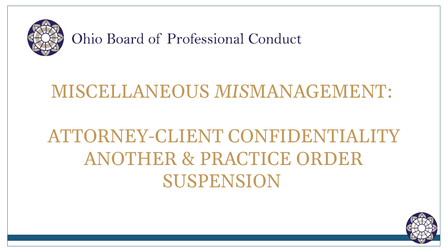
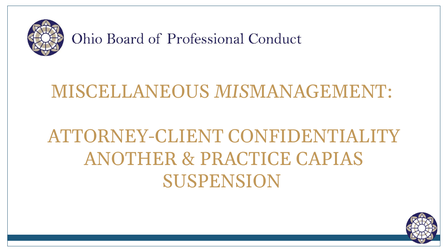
ORDER: ORDER -> CAPIAS
